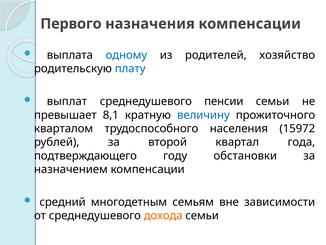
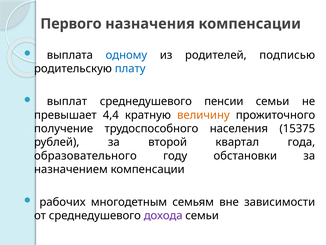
хозяйство: хозяйство -> подписью
8,1: 8,1 -> 4,4
величину colour: blue -> orange
кварталом: кварталом -> получение
15972: 15972 -> 15375
подтверждающего: подтверждающего -> образовательного
средний: средний -> рабочих
дохода colour: orange -> purple
